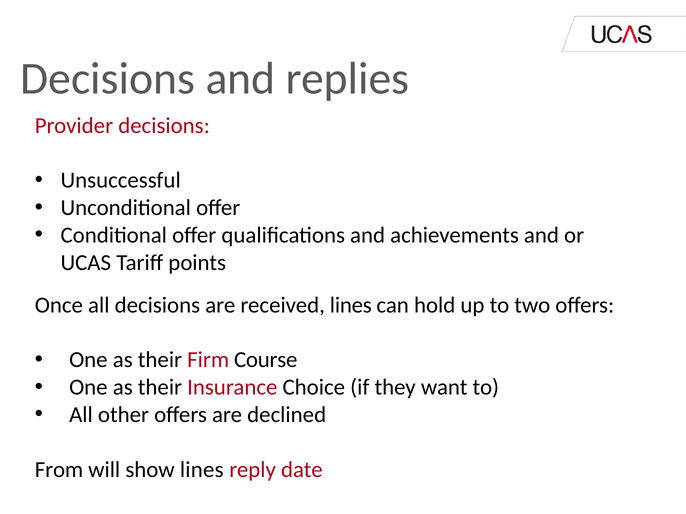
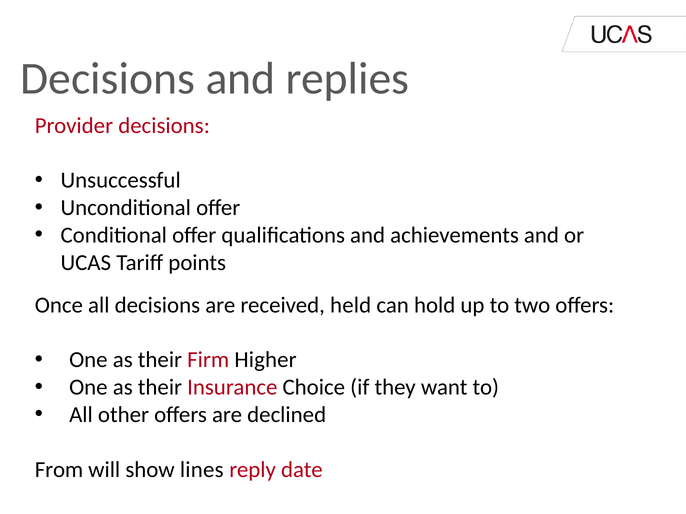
received lines: lines -> held
Course: Course -> Higher
